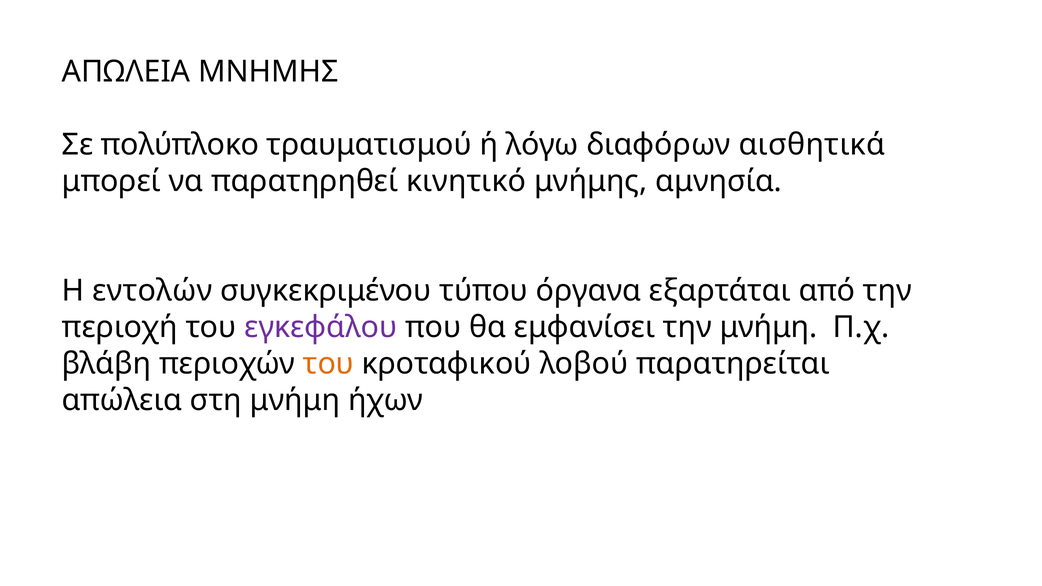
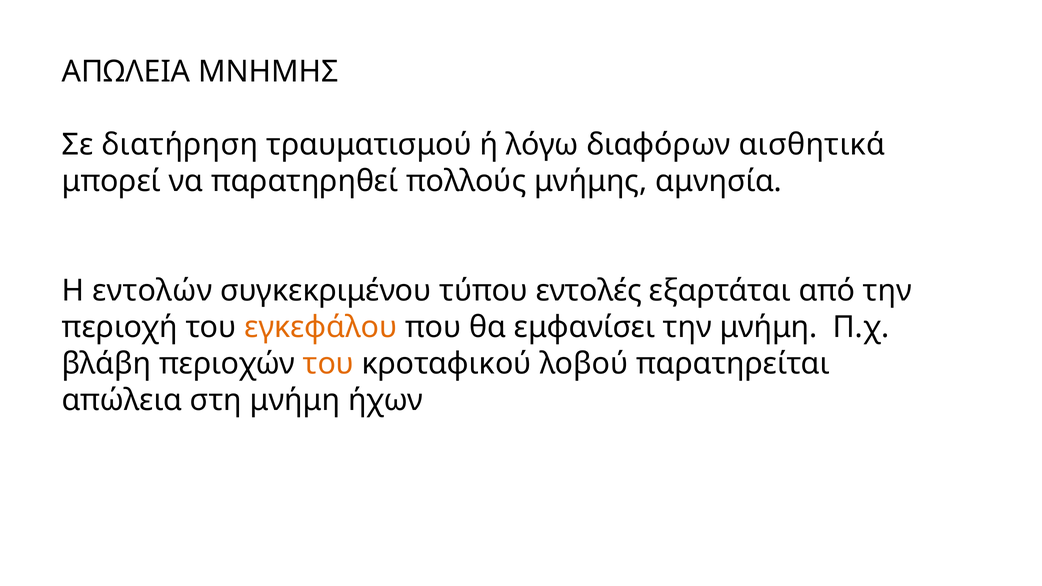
πολύπλοκο: πολύπλοκο -> διατήρηση
κινητικό: κινητικό -> πολλούς
όργανα: όργανα -> εντολές
εγκεφάλου colour: purple -> orange
